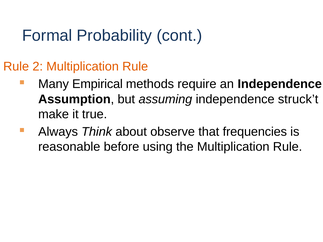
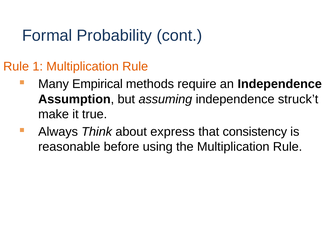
2: 2 -> 1
observe: observe -> express
frequencies: frequencies -> consistency
